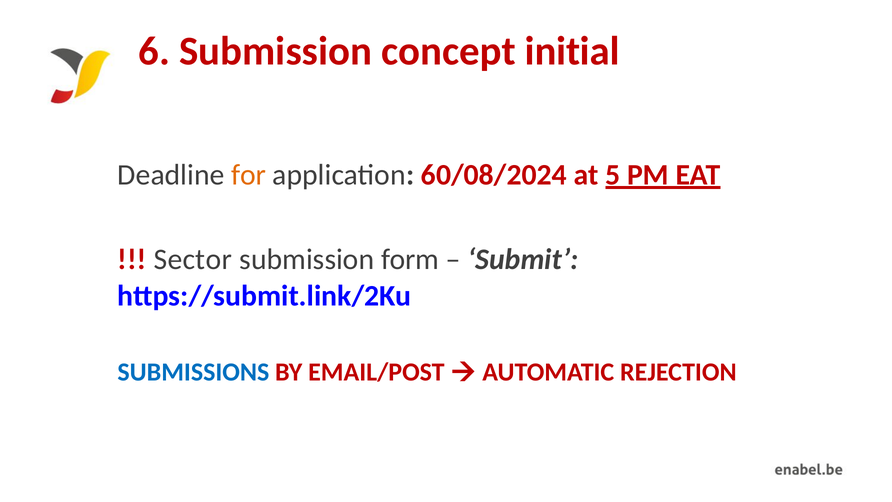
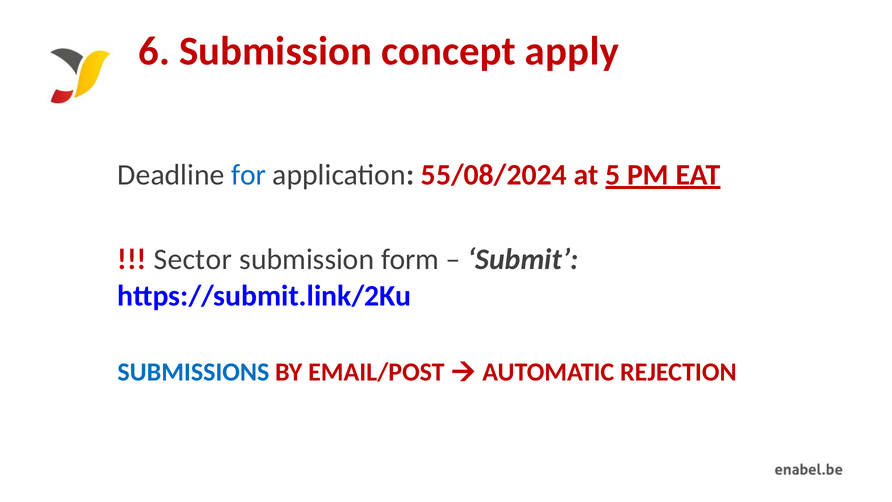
initial: initial -> apply
for colour: orange -> blue
60/08/2024: 60/08/2024 -> 55/08/2024
